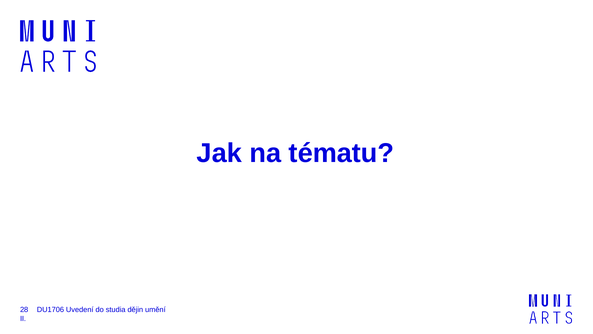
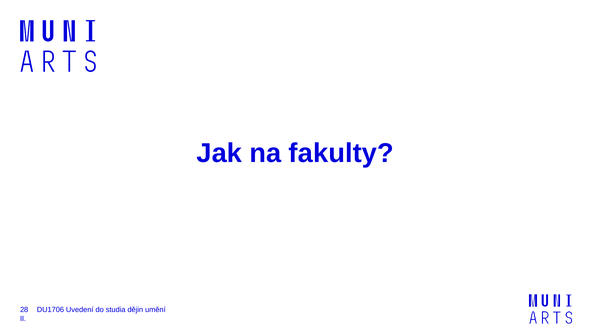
tématu: tématu -> fakulty
